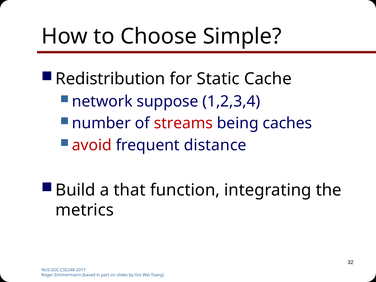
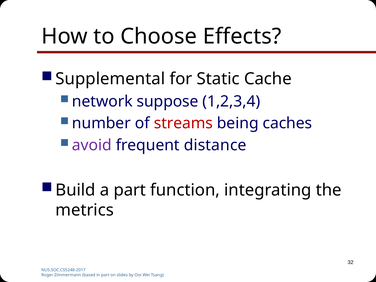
Simple: Simple -> Effects
Redistribution: Redistribution -> Supplemental
avoid colour: red -> purple
a that: that -> part
